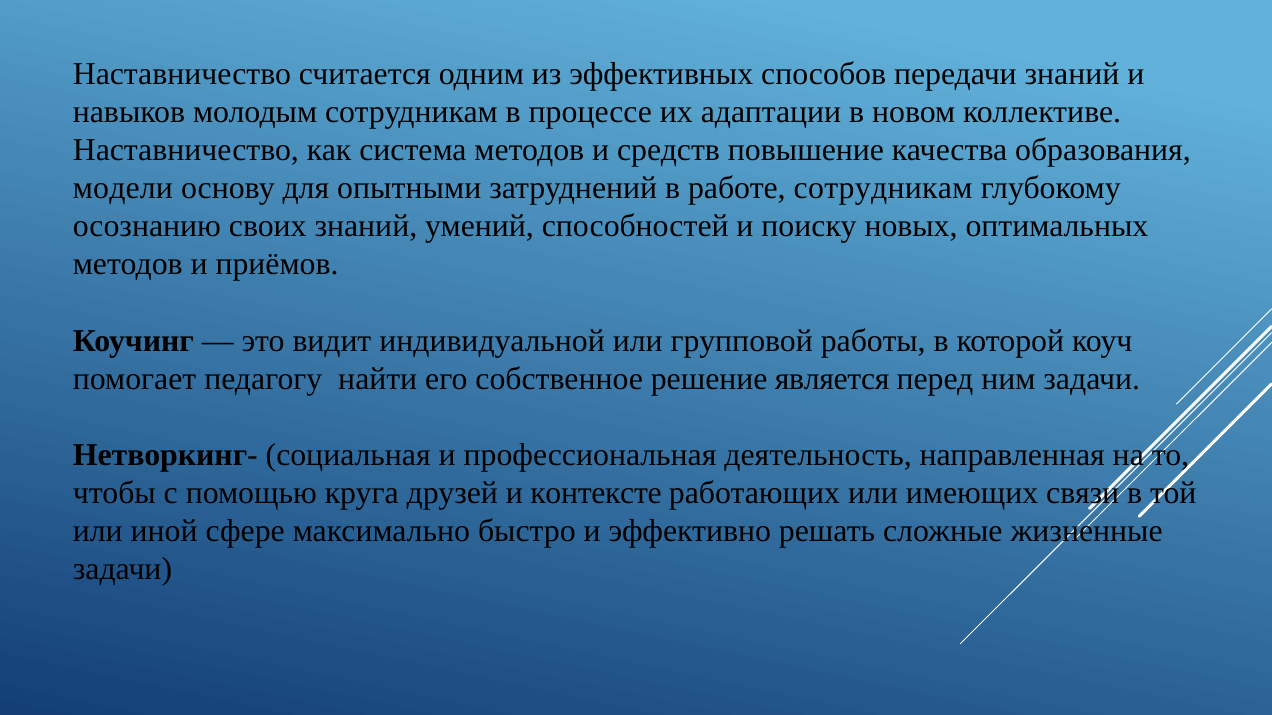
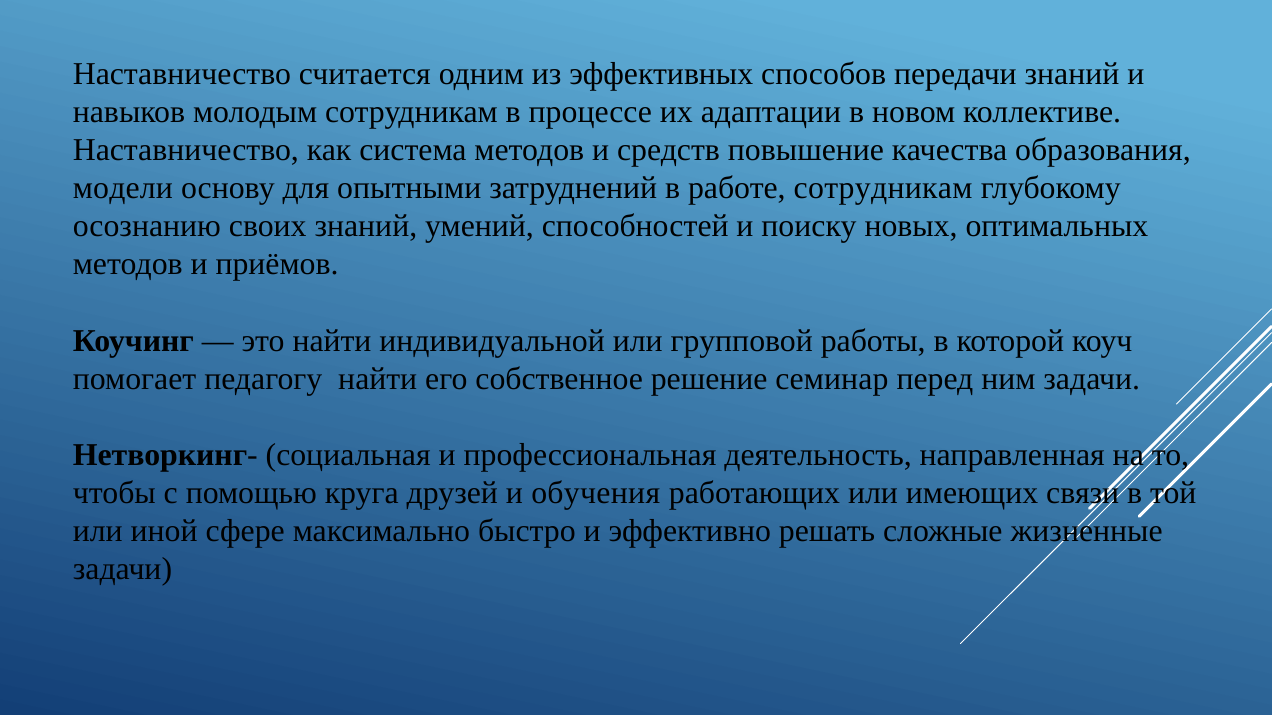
это видит: видит -> найти
является: является -> семинар
контексте: контексте -> обучения
